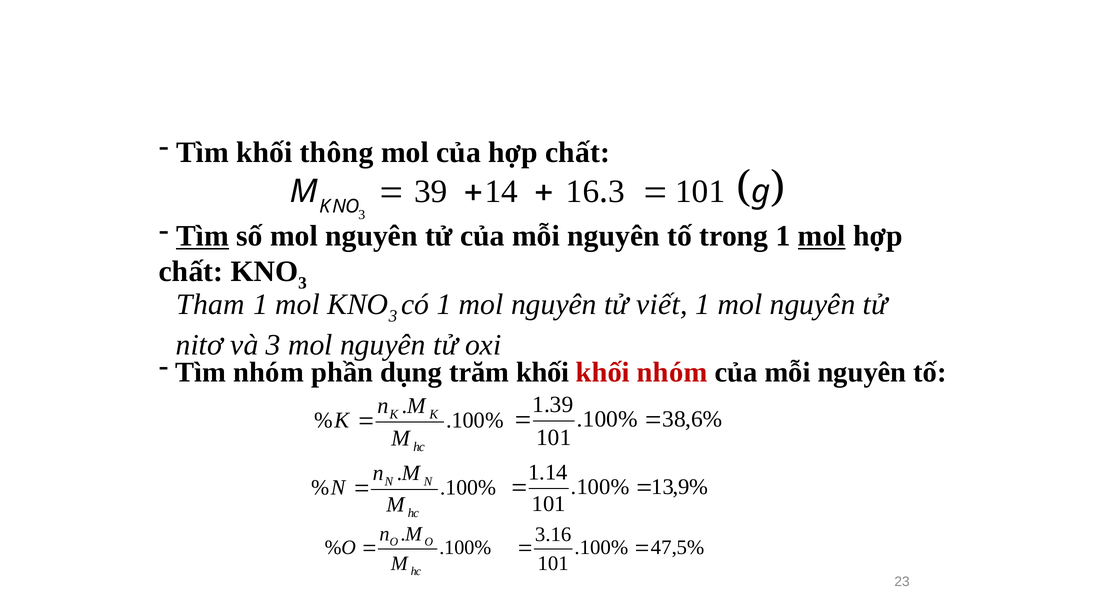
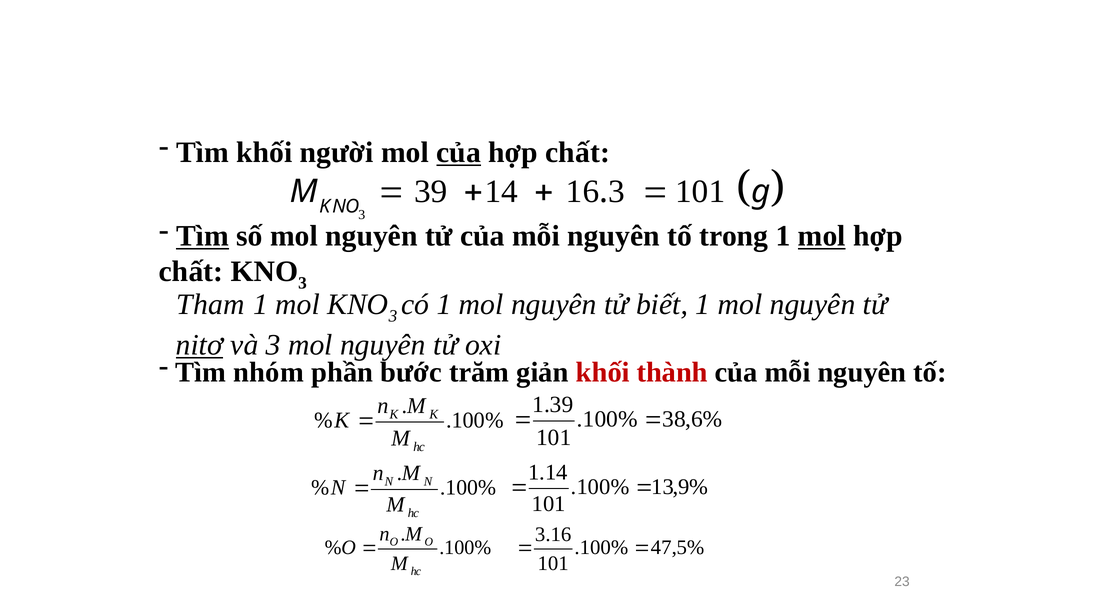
thông: thông -> người
của at (459, 153) underline: none -> present
viết: viết -> biết
nitơ underline: none -> present
dụng: dụng -> bước
trăm khối: khối -> giản
khối nhóm: nhóm -> thành
